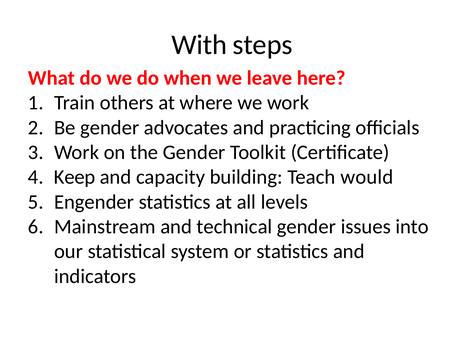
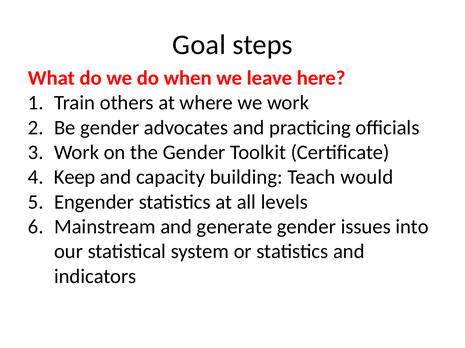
With: With -> Goal
technical: technical -> generate
